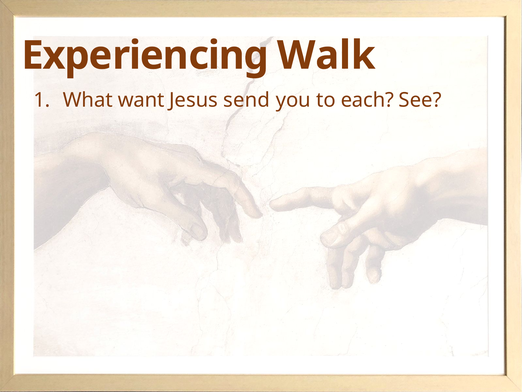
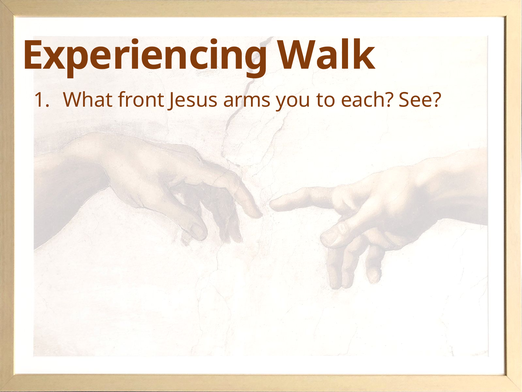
want: want -> front
send: send -> arms
